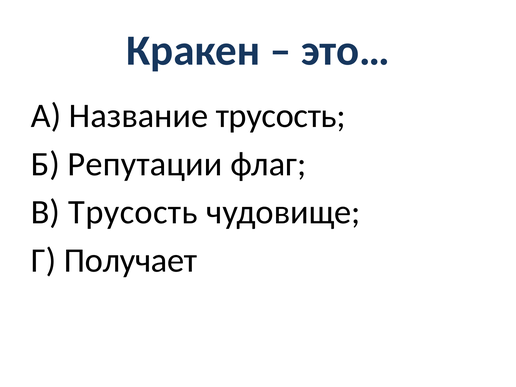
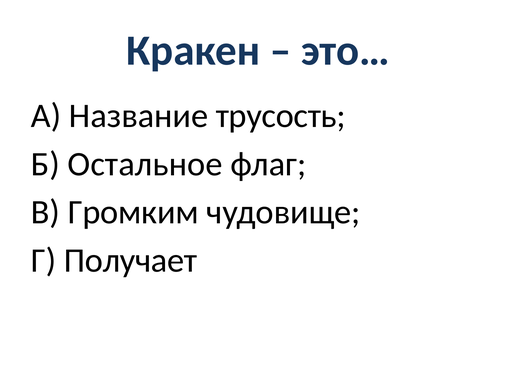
Репутации: Репутации -> Остальное
В Трусость: Трусость -> Громким
